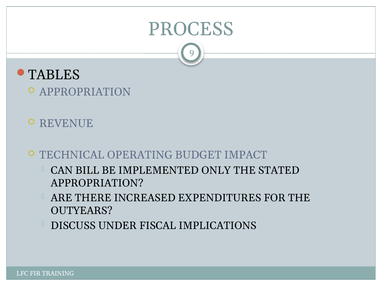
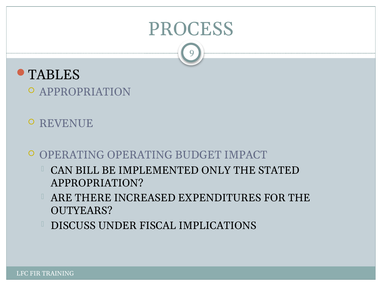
TECHNICAL at (72, 155): TECHNICAL -> OPERATING
